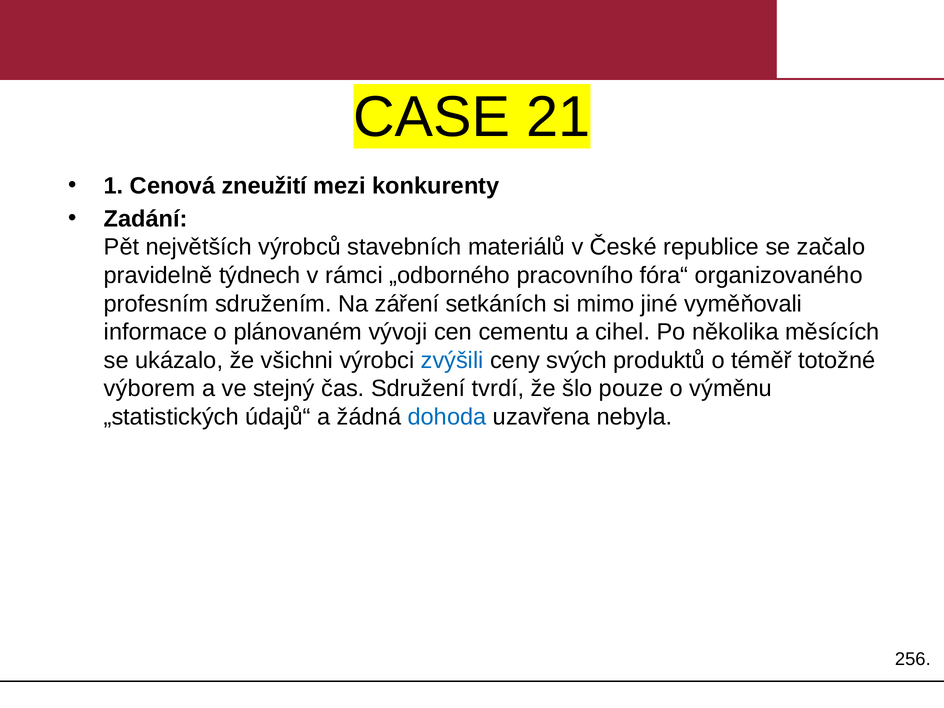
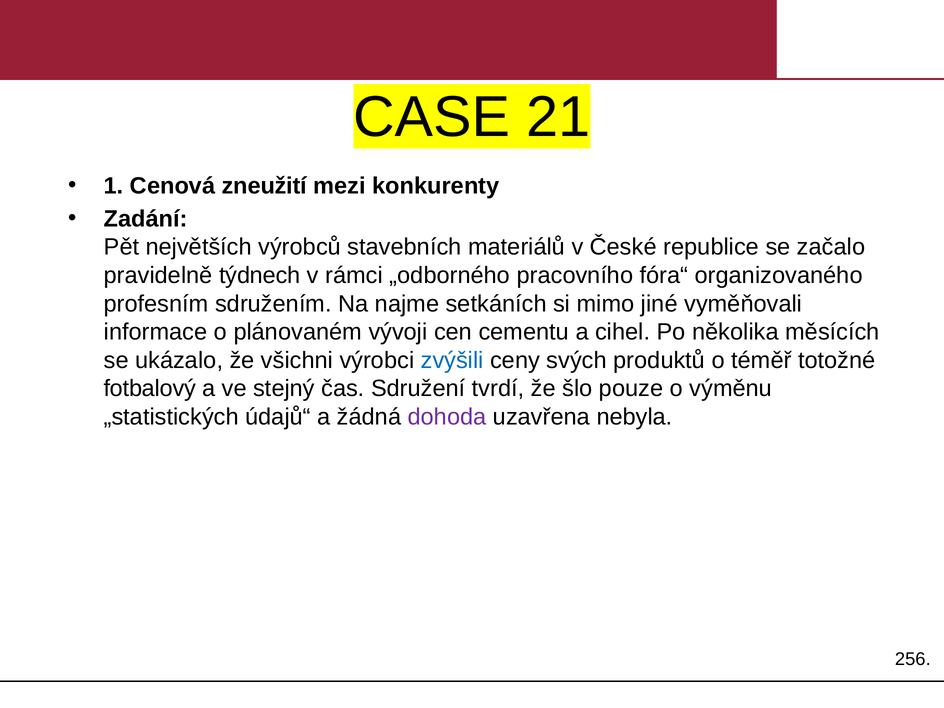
záření: záření -> najme
výborem: výborem -> fotbalový
dohoda colour: blue -> purple
